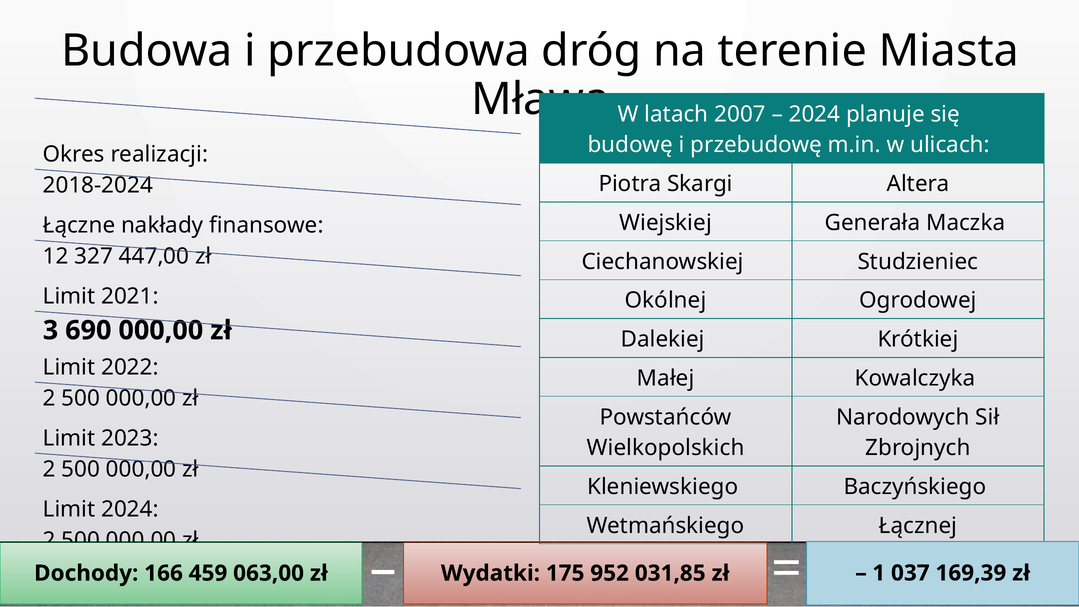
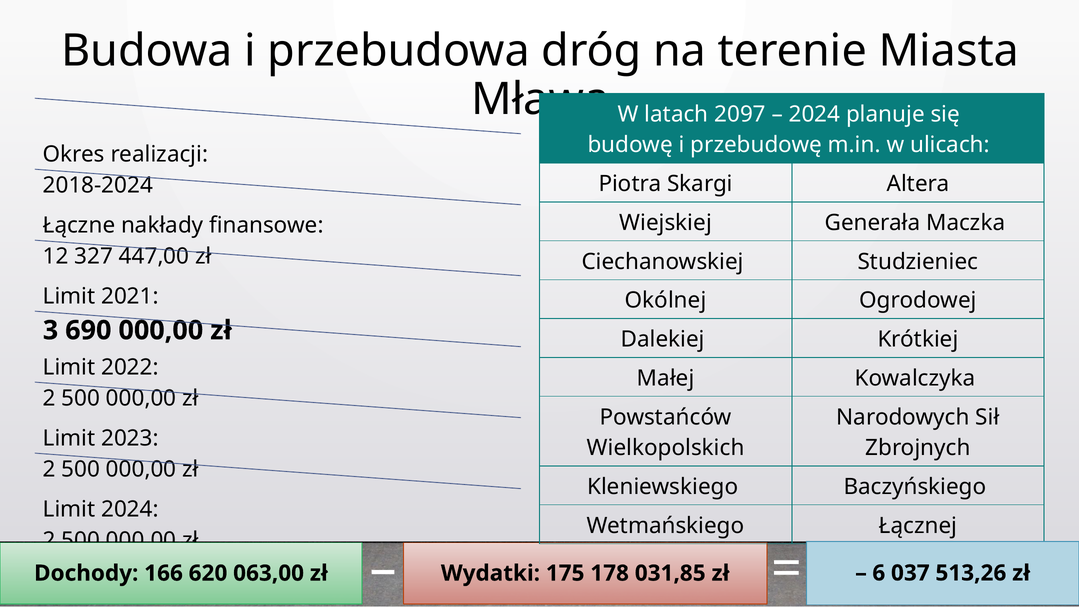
2007: 2007 -> 2097
1: 1 -> 6
169,39: 169,39 -> 513,26
459: 459 -> 620
952: 952 -> 178
